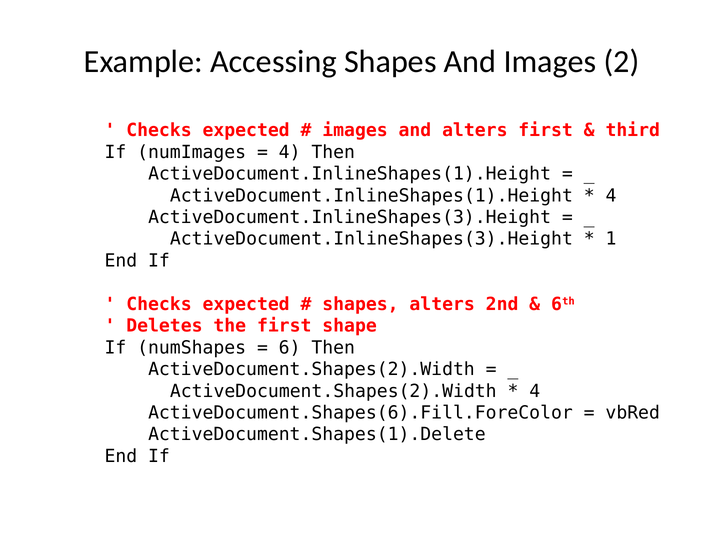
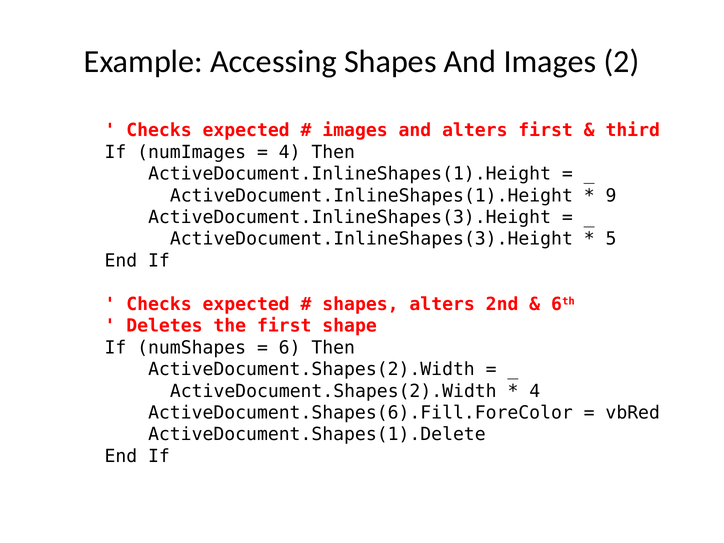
4 at (611, 196): 4 -> 9
1: 1 -> 5
